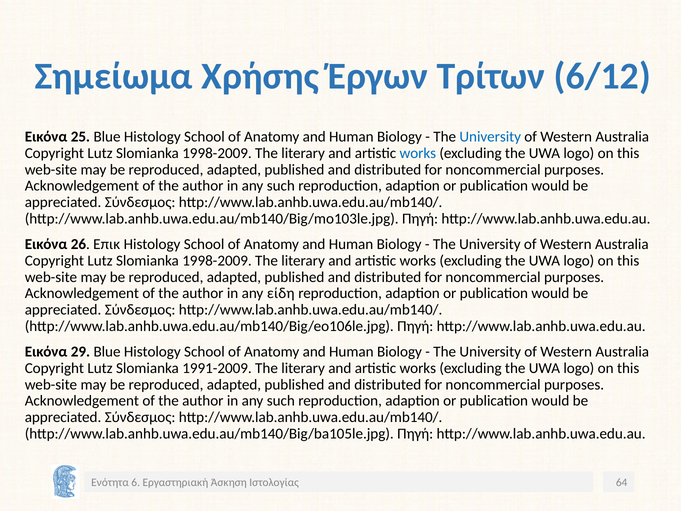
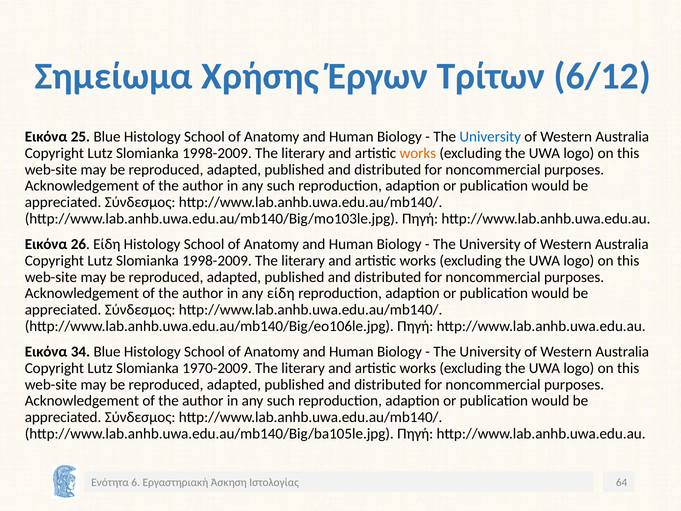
works at (418, 153) colour: blue -> orange
26 Επικ: Επικ -> Είδη
29: 29 -> 34
1991-2009: 1991-2009 -> 1970-2009
